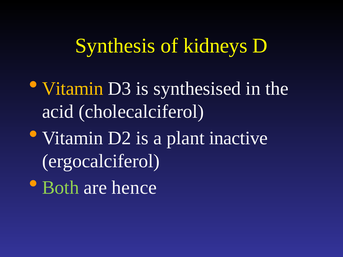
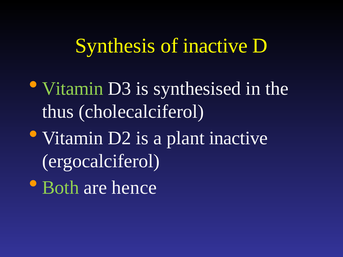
of kidneys: kidneys -> inactive
Vitamin at (73, 89) colour: yellow -> light green
acid: acid -> thus
